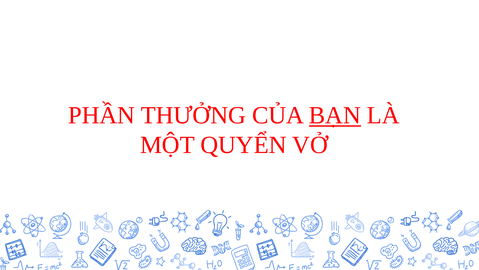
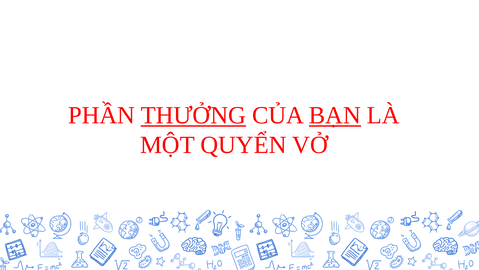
THƯỞNG underline: none -> present
